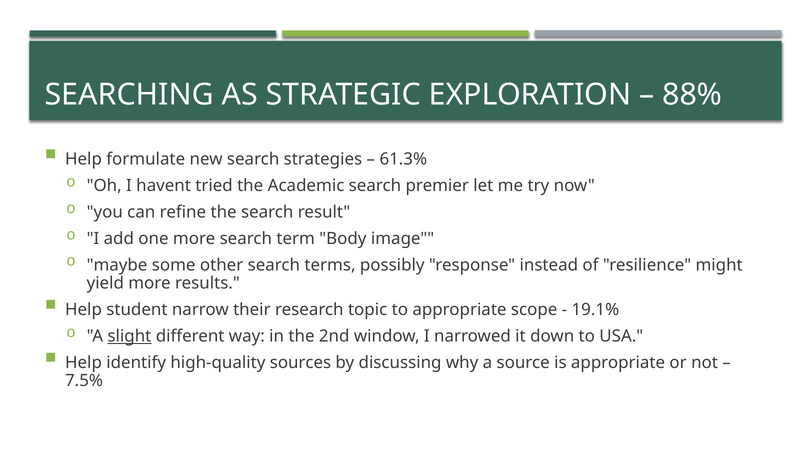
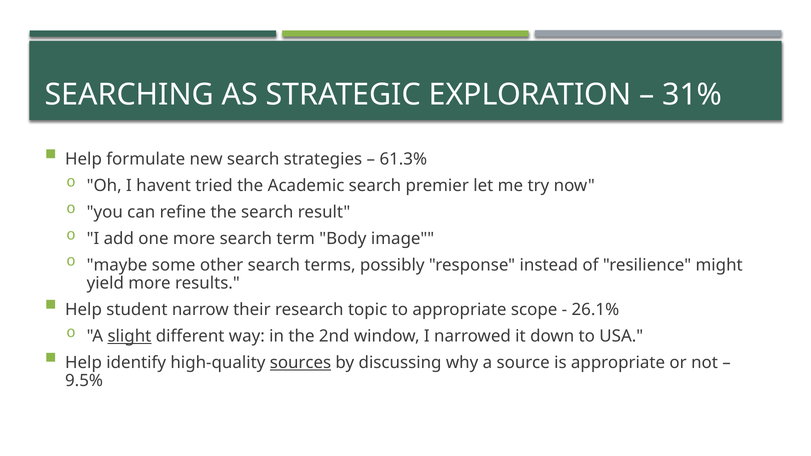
88%: 88% -> 31%
19.1%: 19.1% -> 26.1%
sources underline: none -> present
7.5%: 7.5% -> 9.5%
